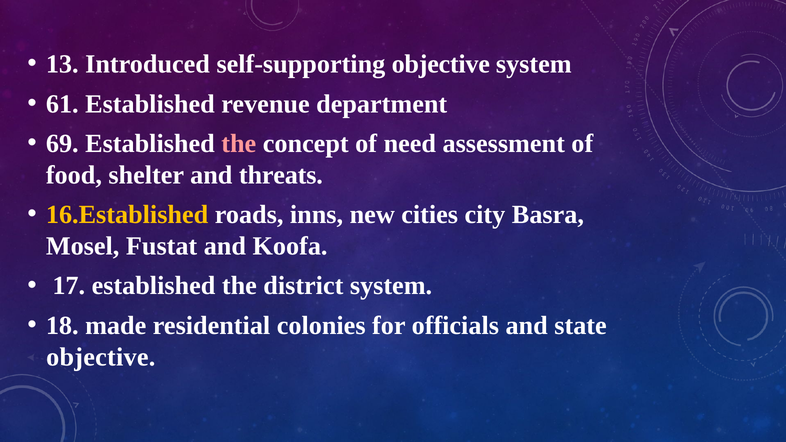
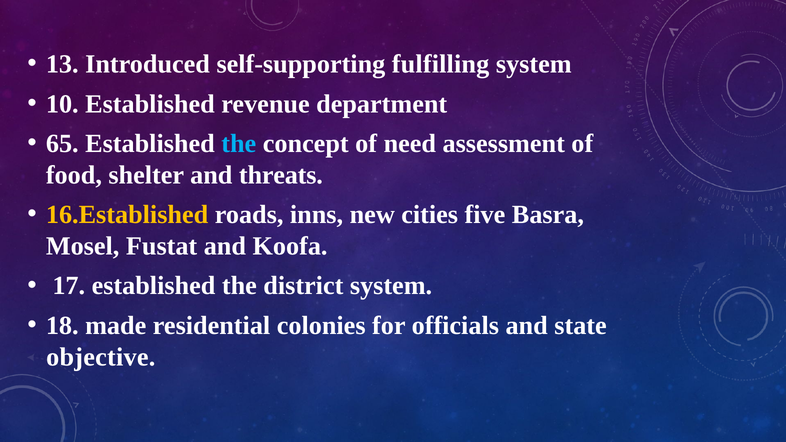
self-supporting objective: objective -> fulfilling
61: 61 -> 10
69: 69 -> 65
the at (239, 144) colour: pink -> light blue
city: city -> five
